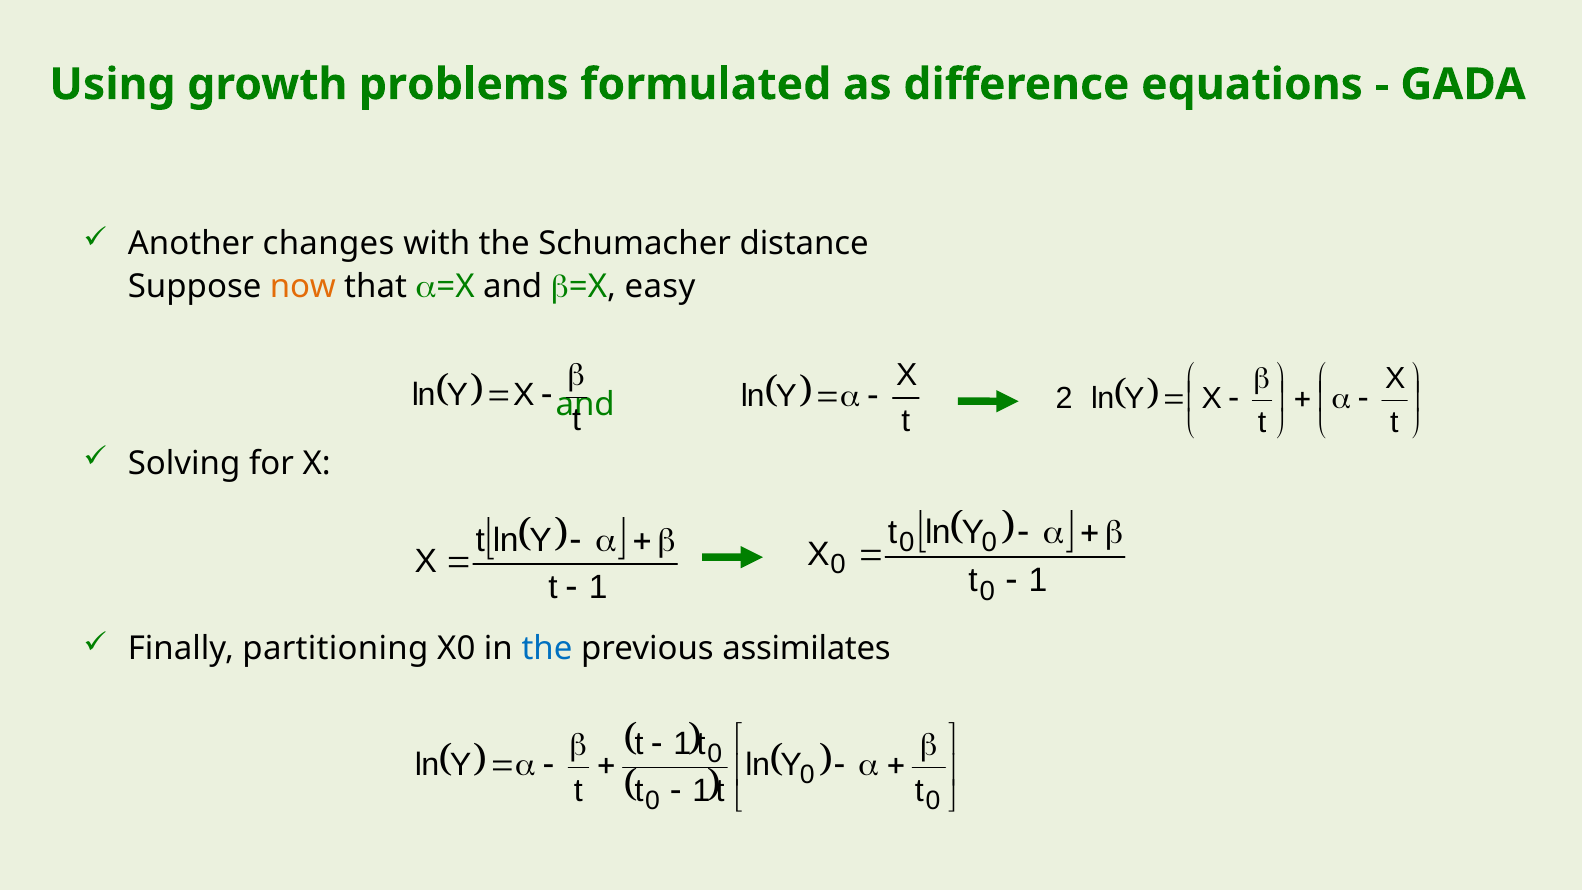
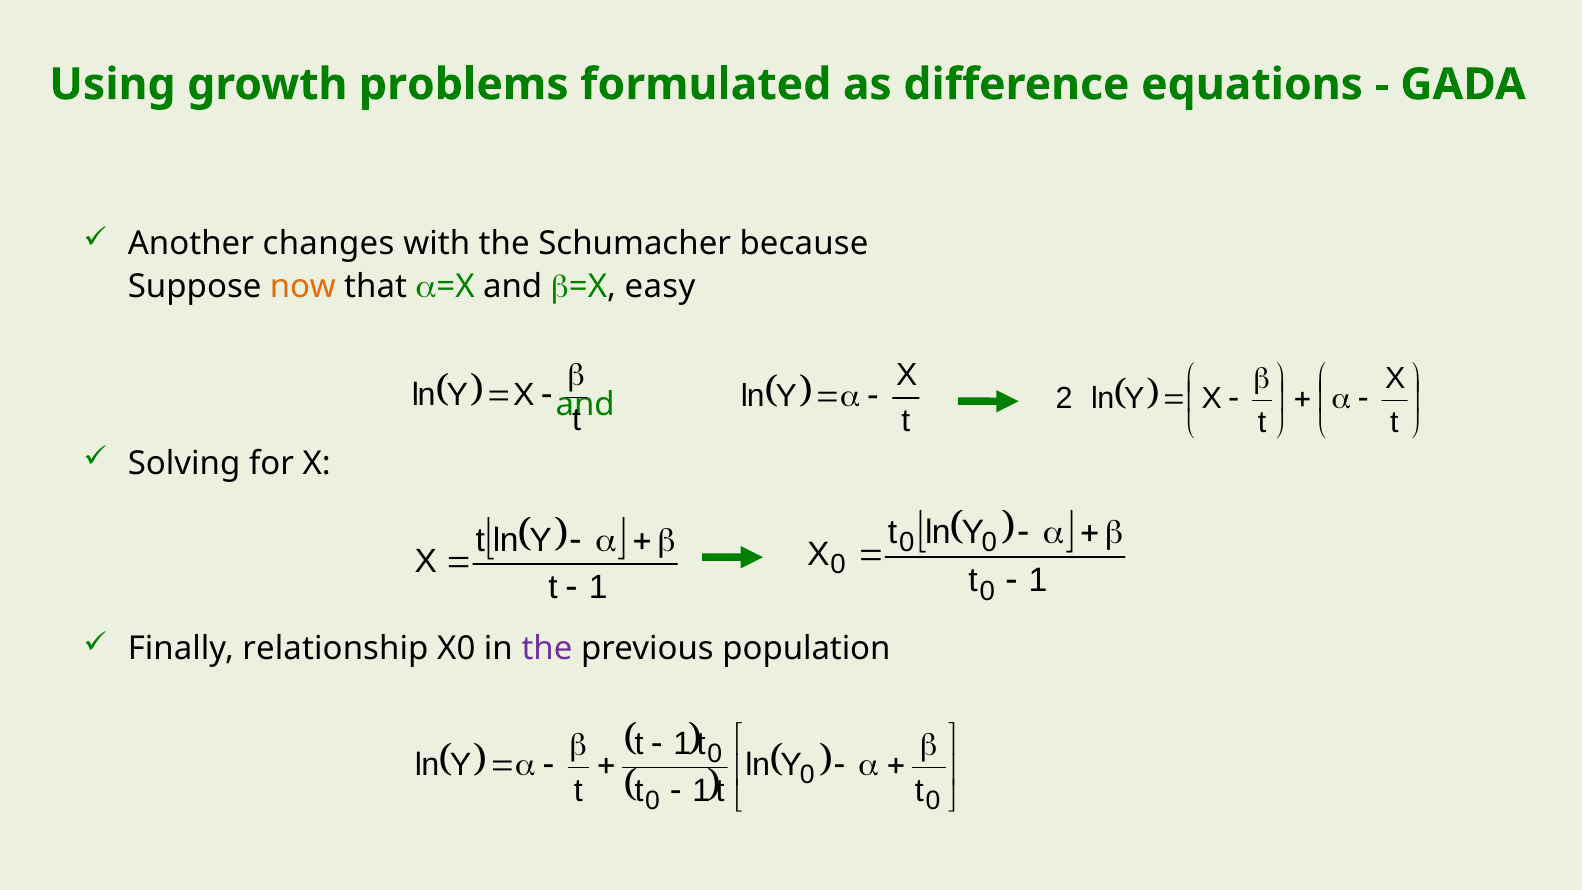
distance: distance -> because
partitioning: partitioning -> relationship
the at (547, 649) colour: blue -> purple
assimilates: assimilates -> population
